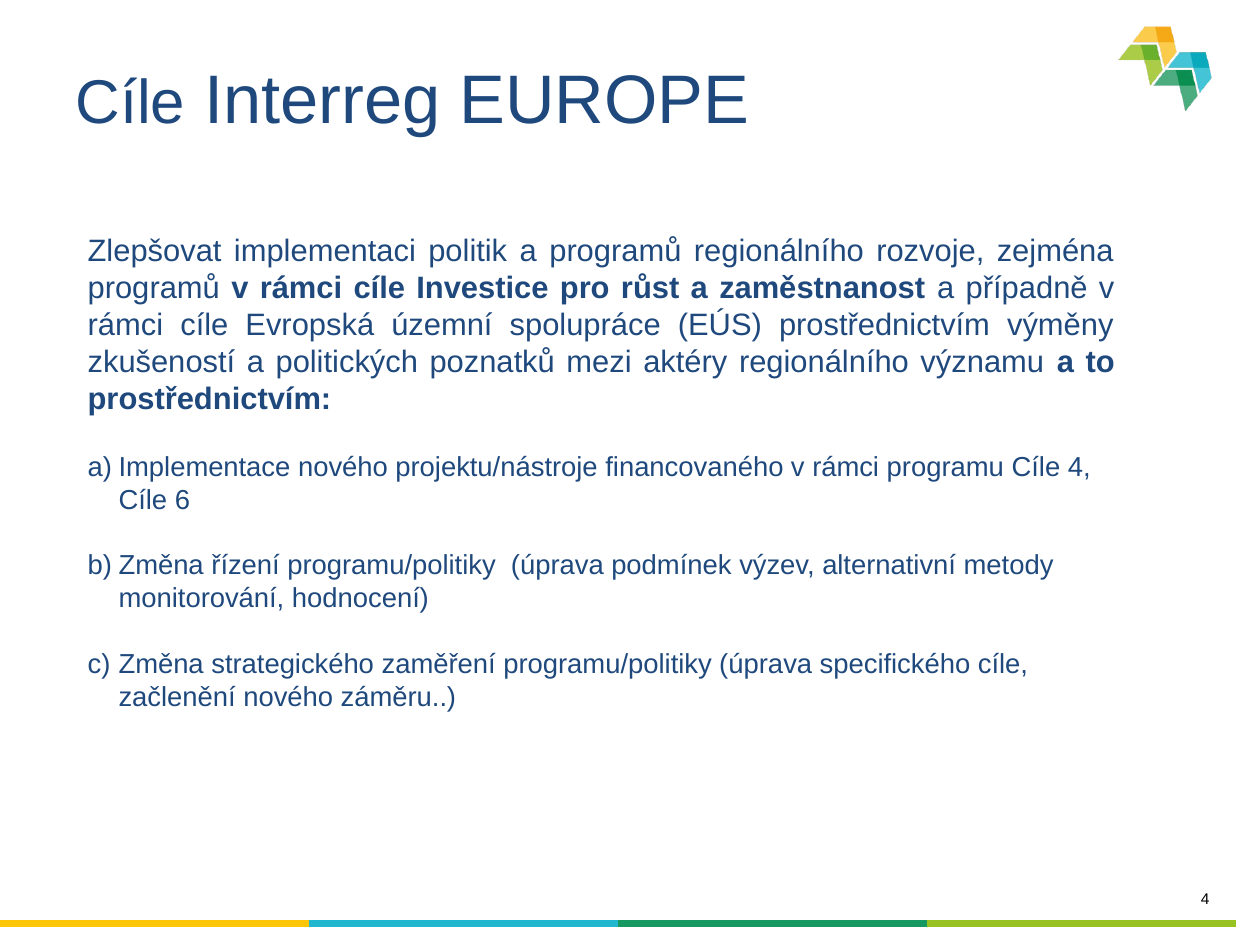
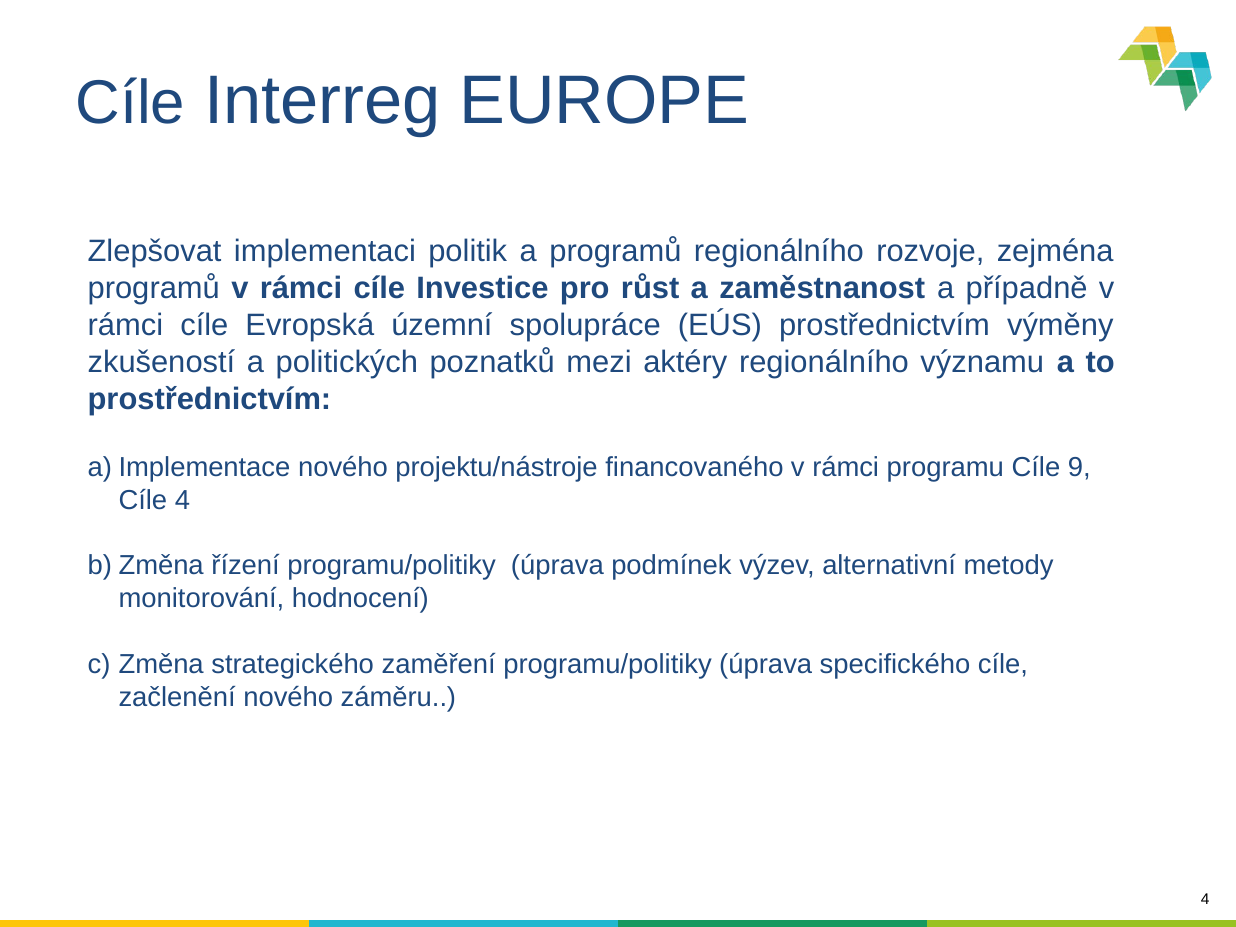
Cíle 4: 4 -> 9
Cíle 6: 6 -> 4
